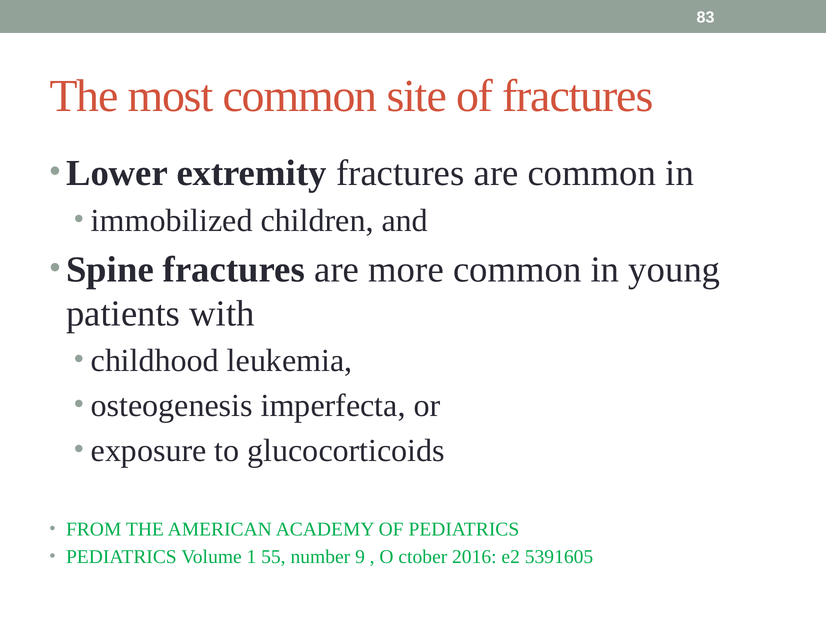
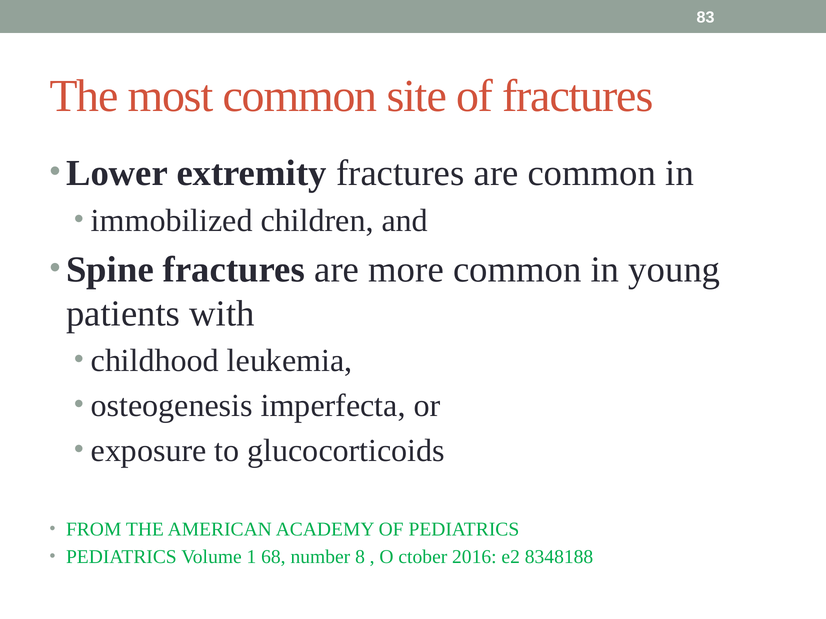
55: 55 -> 68
9: 9 -> 8
5391605: 5391605 -> 8348188
